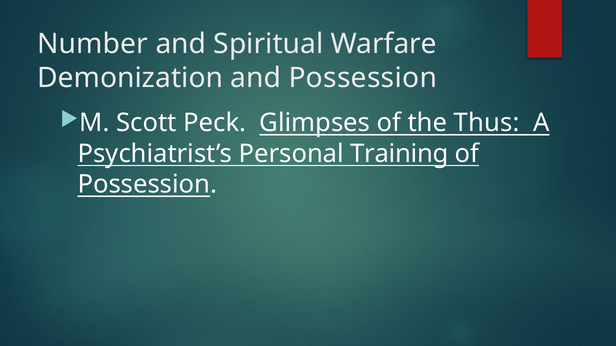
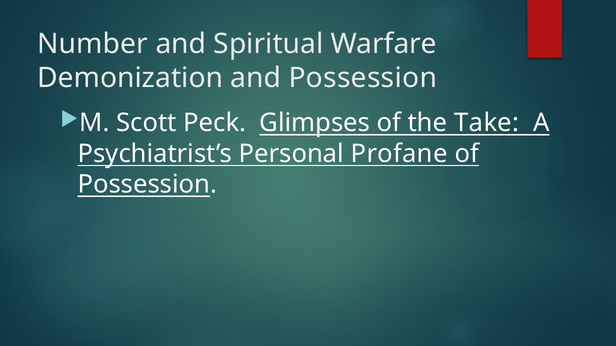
Thus: Thus -> Take
Training: Training -> Profane
